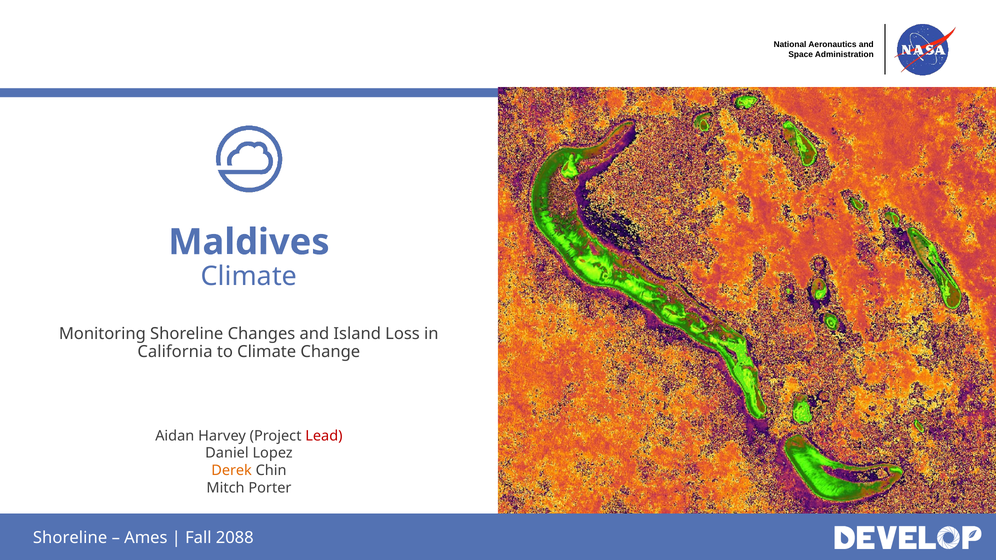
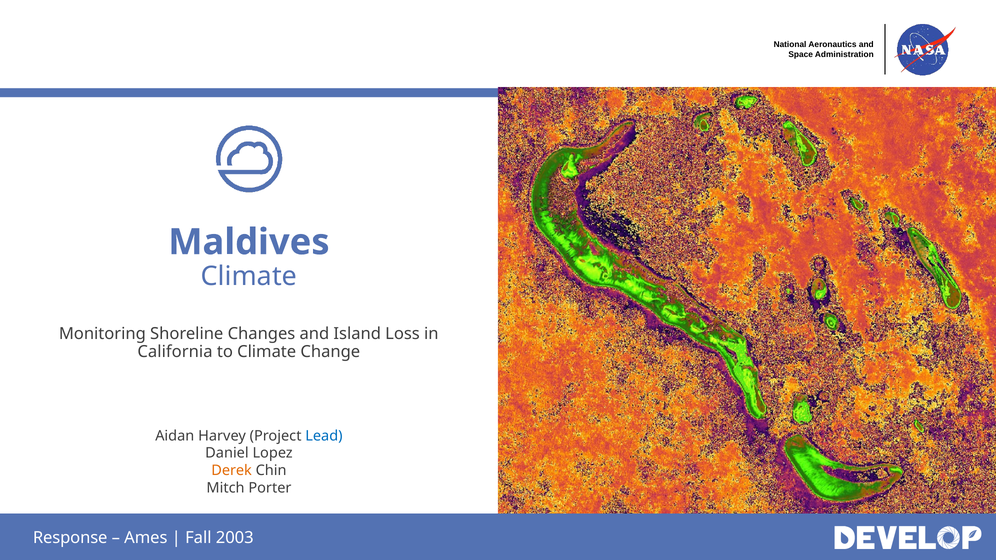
Lead colour: red -> blue
Shoreline at (70, 538): Shoreline -> Response
2088: 2088 -> 2003
